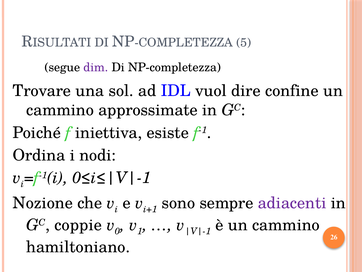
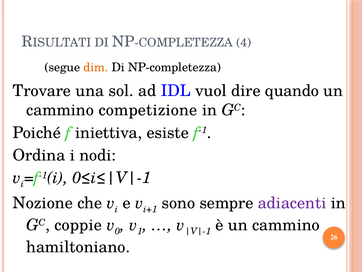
5: 5 -> 4
dim colour: purple -> orange
confine: confine -> quando
approssimate: approssimate -> competizione
